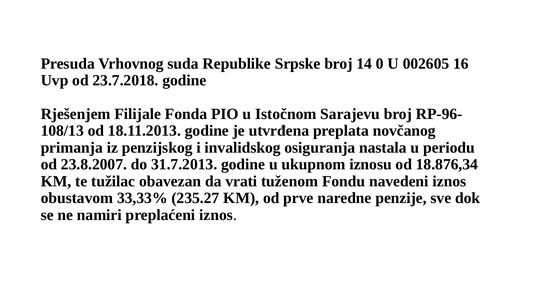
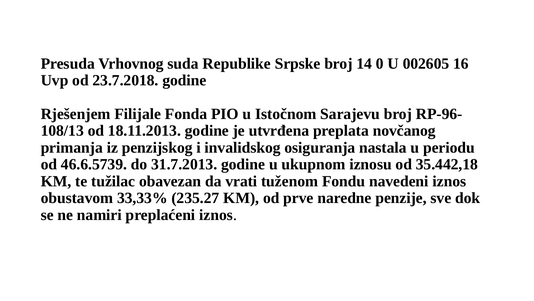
23.8.2007: 23.8.2007 -> 46.6.5739
18.876,34: 18.876,34 -> 35.442,18
